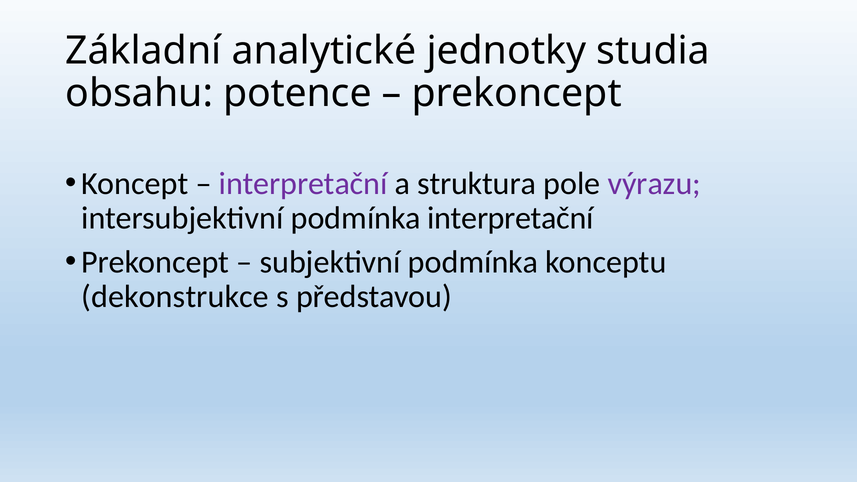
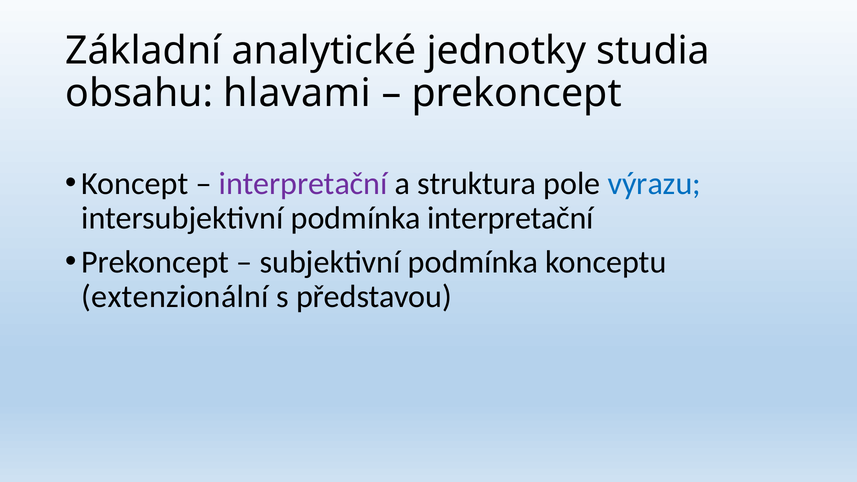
potence: potence -> hlavami
výrazu colour: purple -> blue
dekonstrukce: dekonstrukce -> extenzionální
